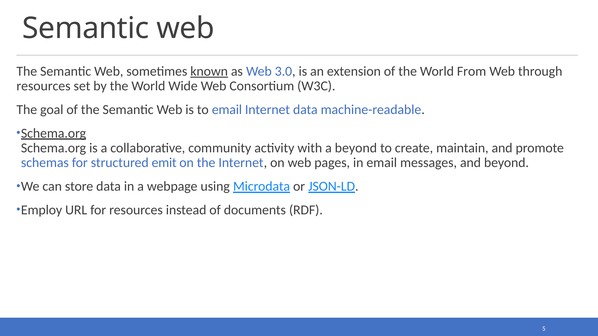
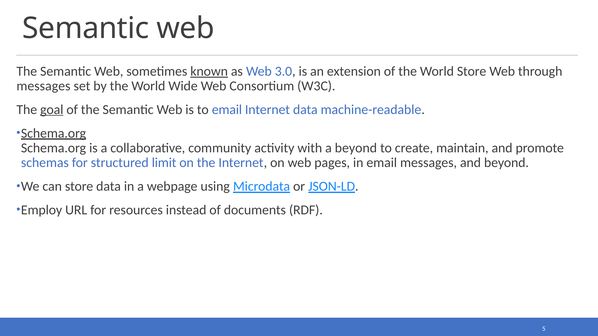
World From: From -> Store
resources at (44, 86): resources -> messages
goal underline: none -> present
emit: emit -> limit
